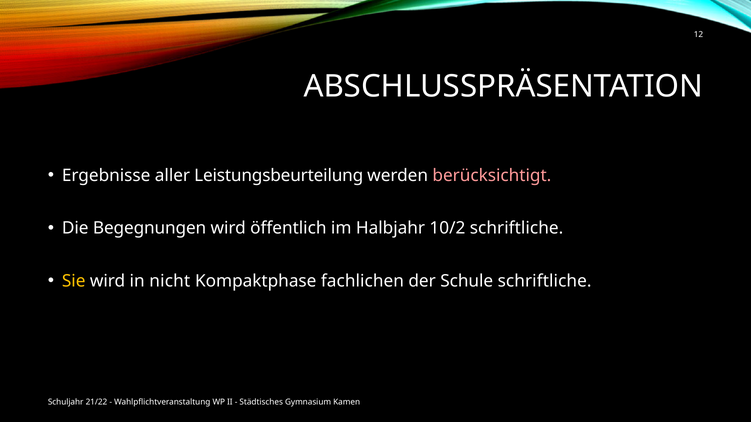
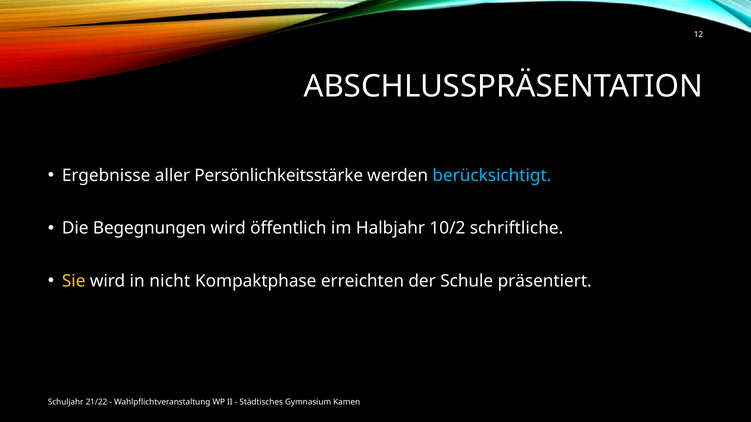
Leistungsbeurteilung: Leistungsbeurteilung -> Persönlichkeitsstärke
berücksichtigt colour: pink -> light blue
fachlichen: fachlichen -> erreichten
Schule schriftliche: schriftliche -> präsentiert
